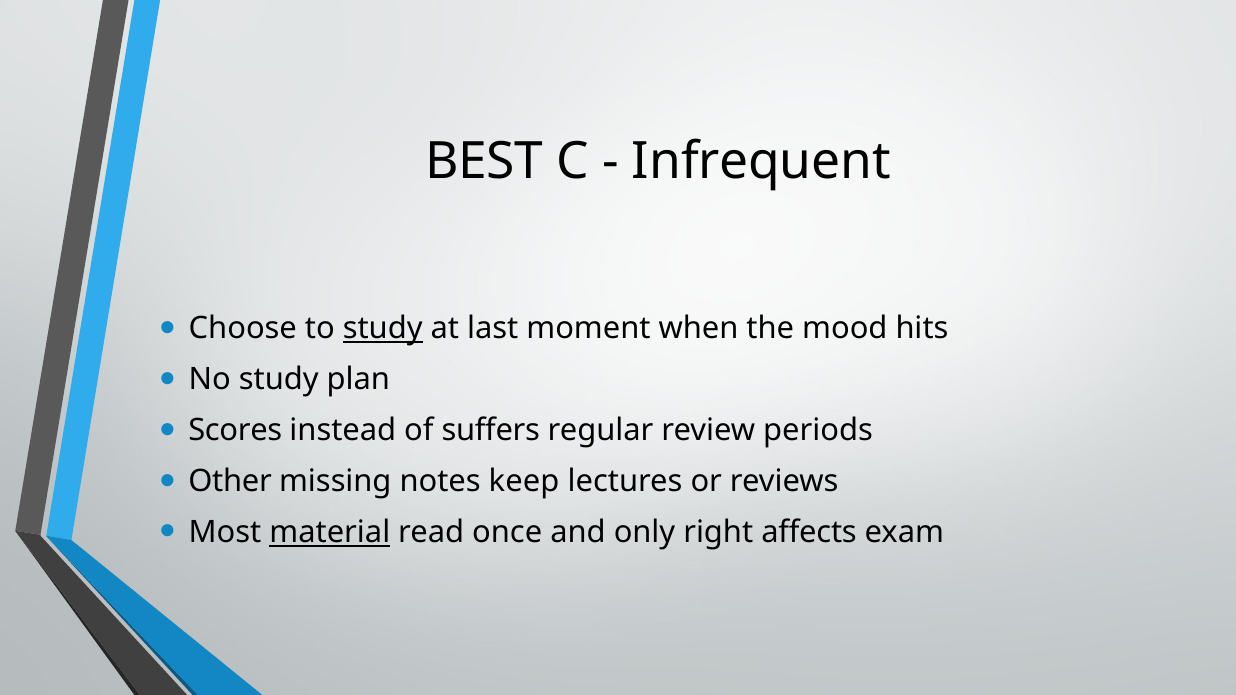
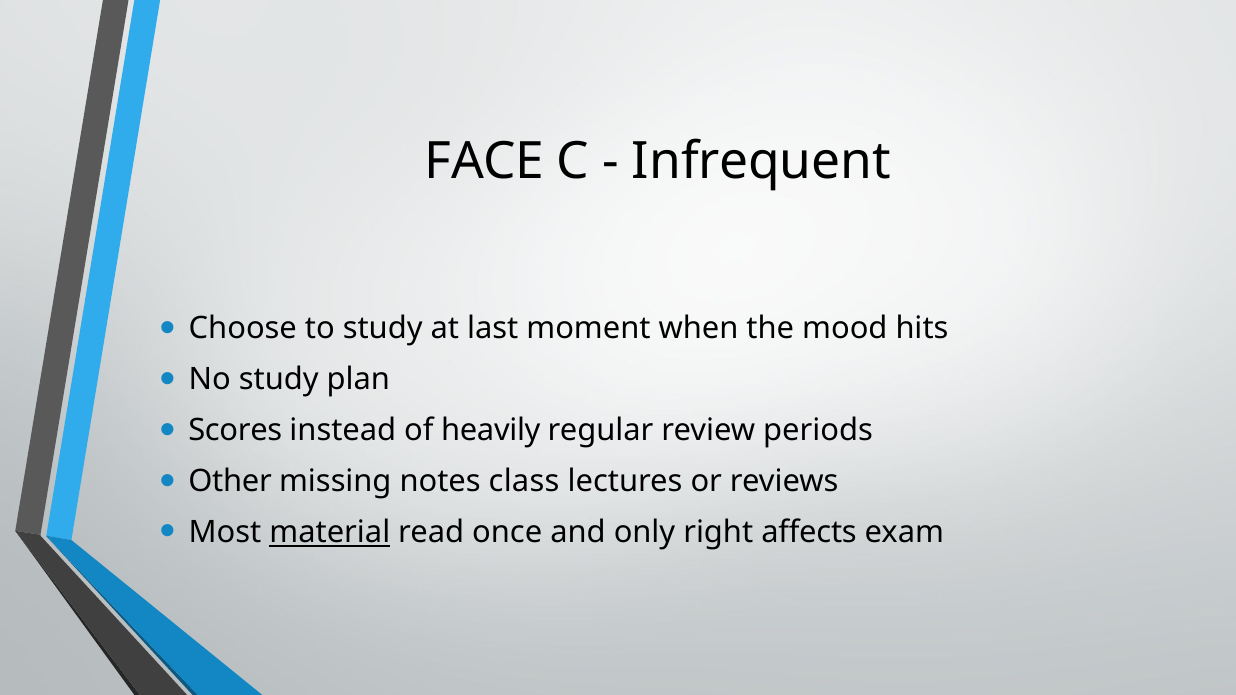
BEST: BEST -> FACE
study at (383, 329) underline: present -> none
suffers: suffers -> heavily
keep: keep -> class
